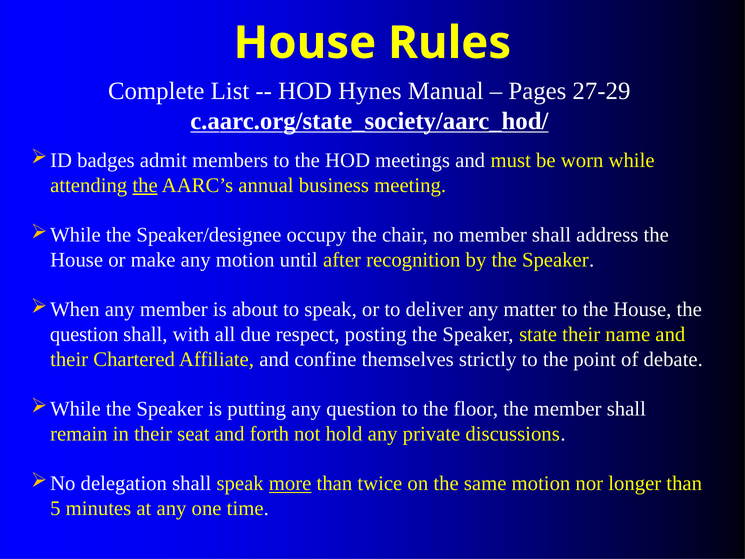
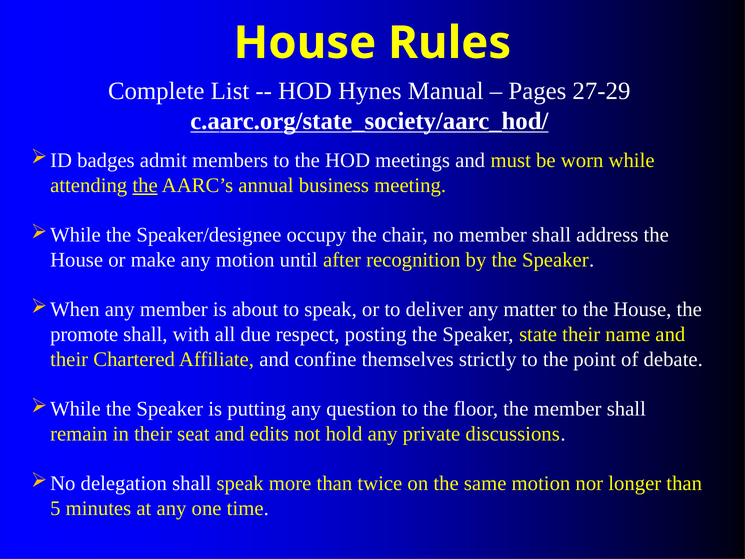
question at (84, 334): question -> promote
forth: forth -> edits
more underline: present -> none
